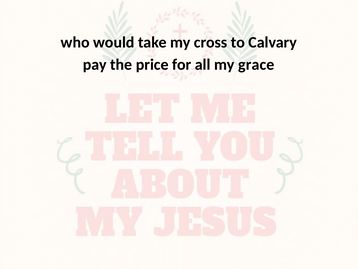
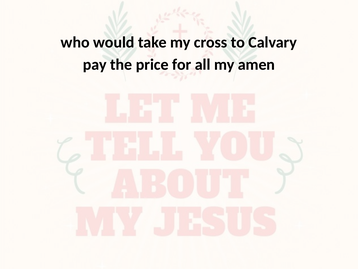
grace: grace -> amen
